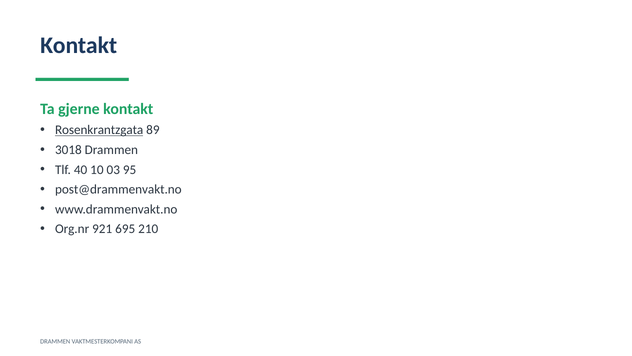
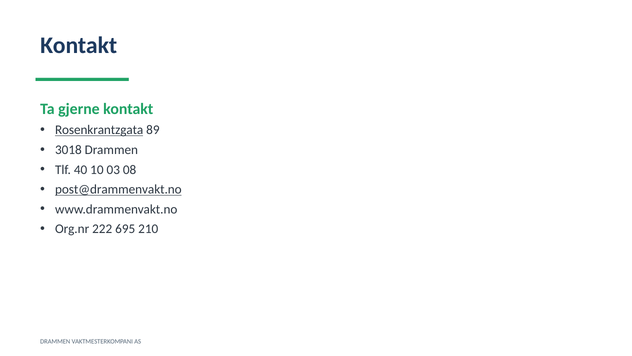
95: 95 -> 08
post@drammenvakt.no underline: none -> present
921: 921 -> 222
